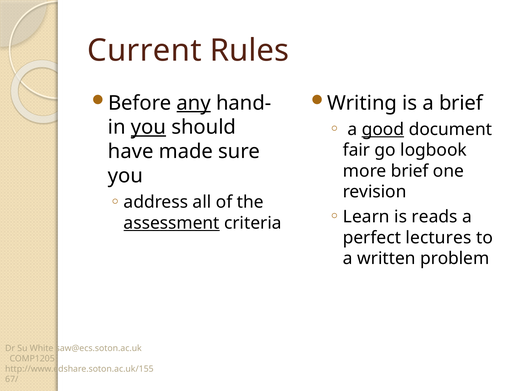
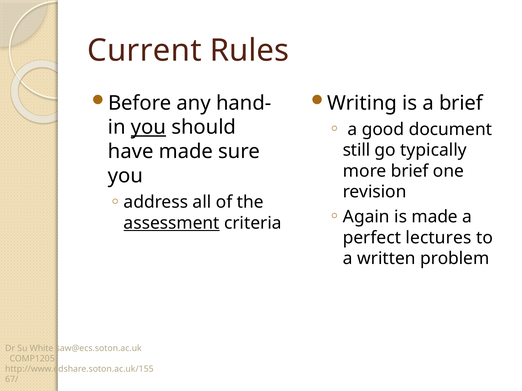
any underline: present -> none
good underline: present -> none
fair: fair -> still
logbook: logbook -> typically
Learn: Learn -> Again
is reads: reads -> made
